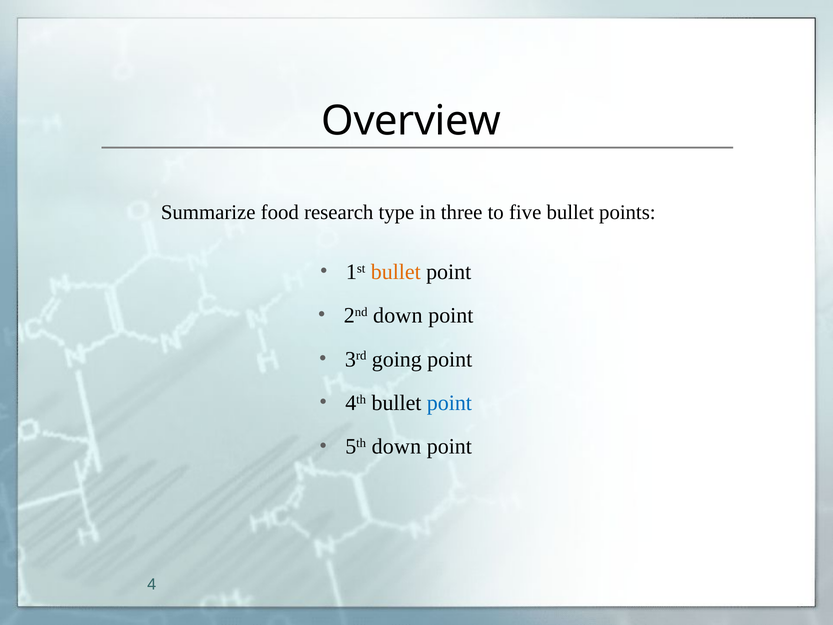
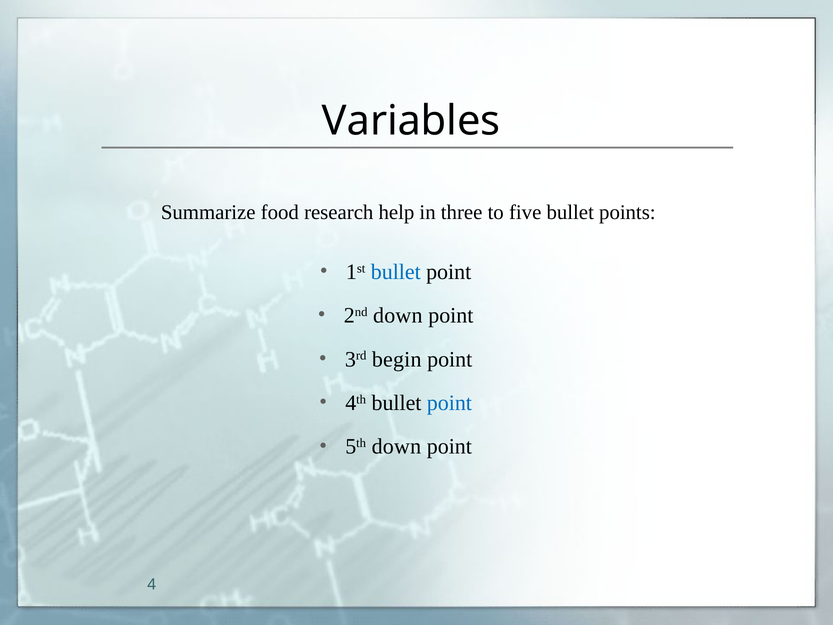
Overview: Overview -> Variables
type: type -> help
bullet at (396, 272) colour: orange -> blue
going: going -> begin
